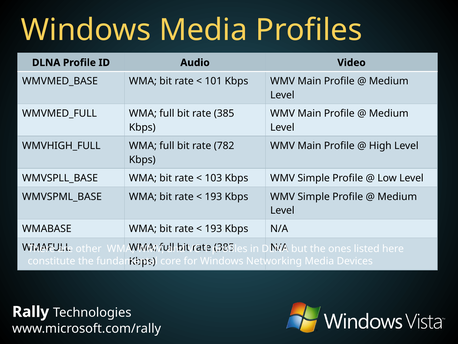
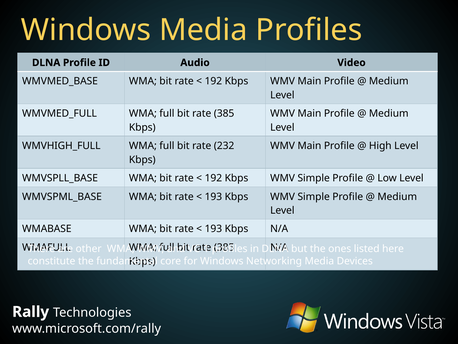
101 at (213, 81): 101 -> 192
782: 782 -> 232
103 at (213, 178): 103 -> 192
